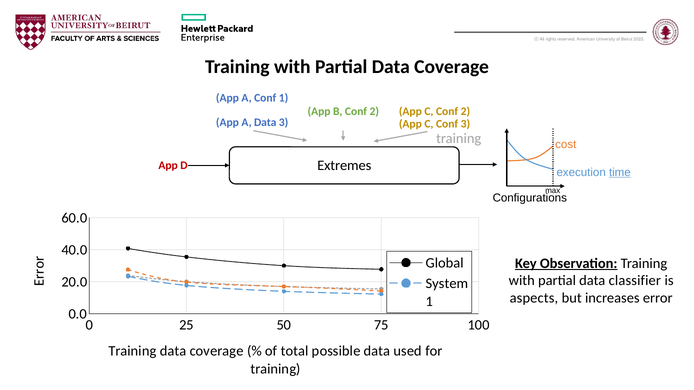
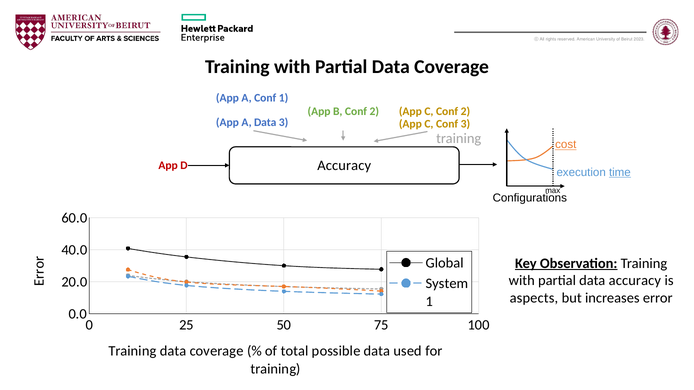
cost underline: none -> present
Extremes at (344, 165): Extremes -> Accuracy
data classifier: classifier -> accuracy
